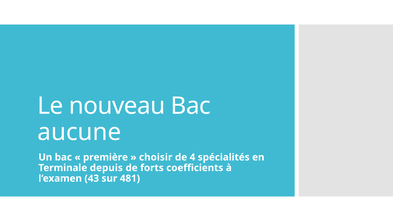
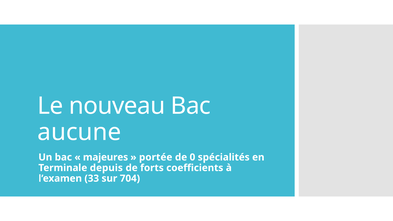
première: première -> majeures
choisir: choisir -> portée
4: 4 -> 0
43: 43 -> 33
481: 481 -> 704
